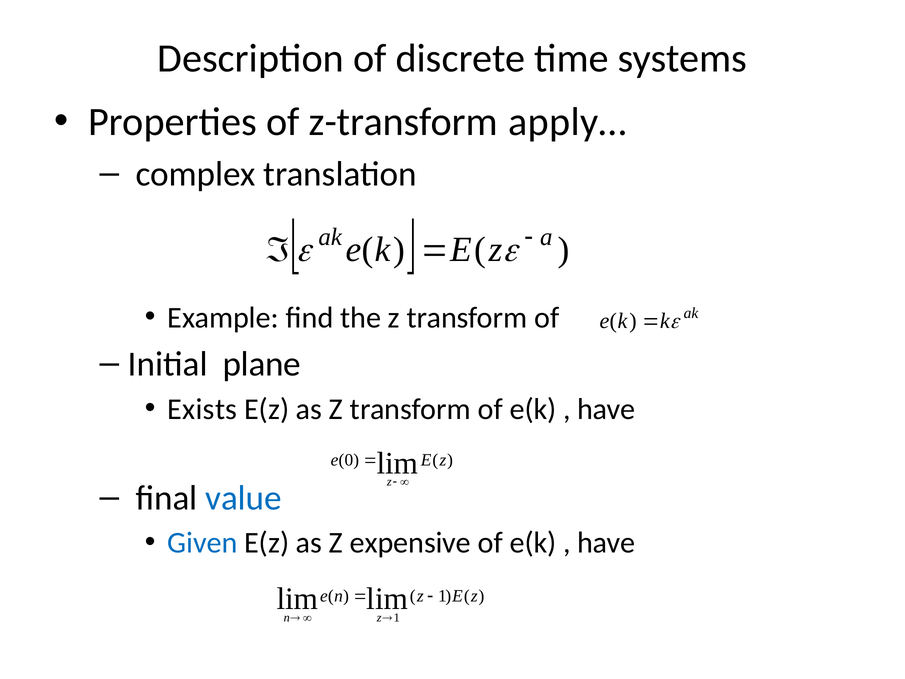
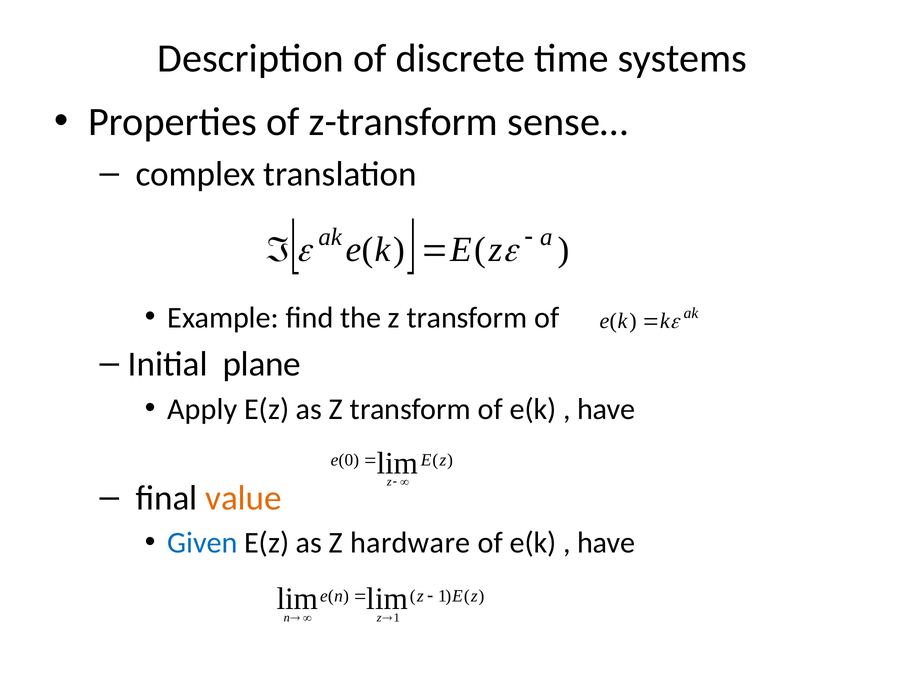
apply…: apply… -> sense…
Exists: Exists -> Apply
value colour: blue -> orange
expensive: expensive -> hardware
